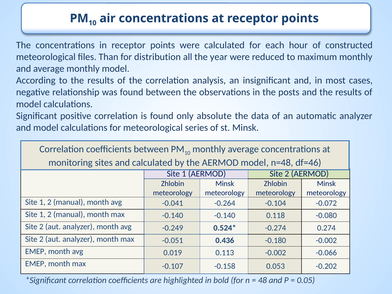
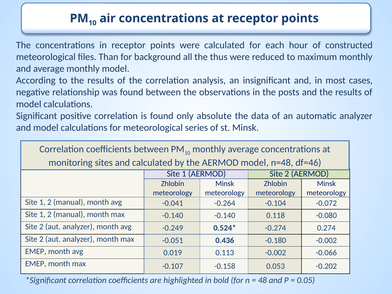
distribution: distribution -> background
year: year -> thus
